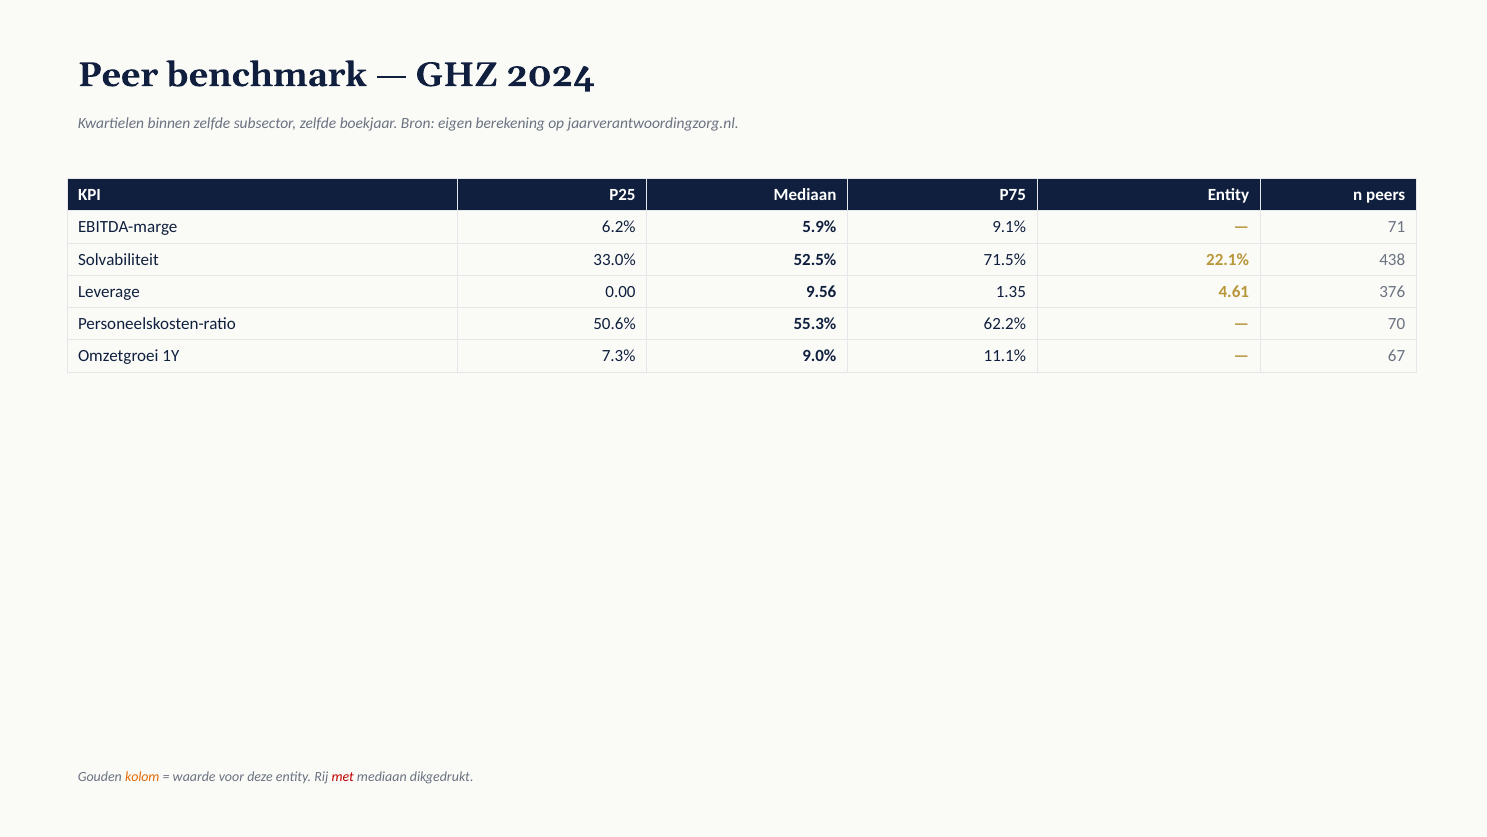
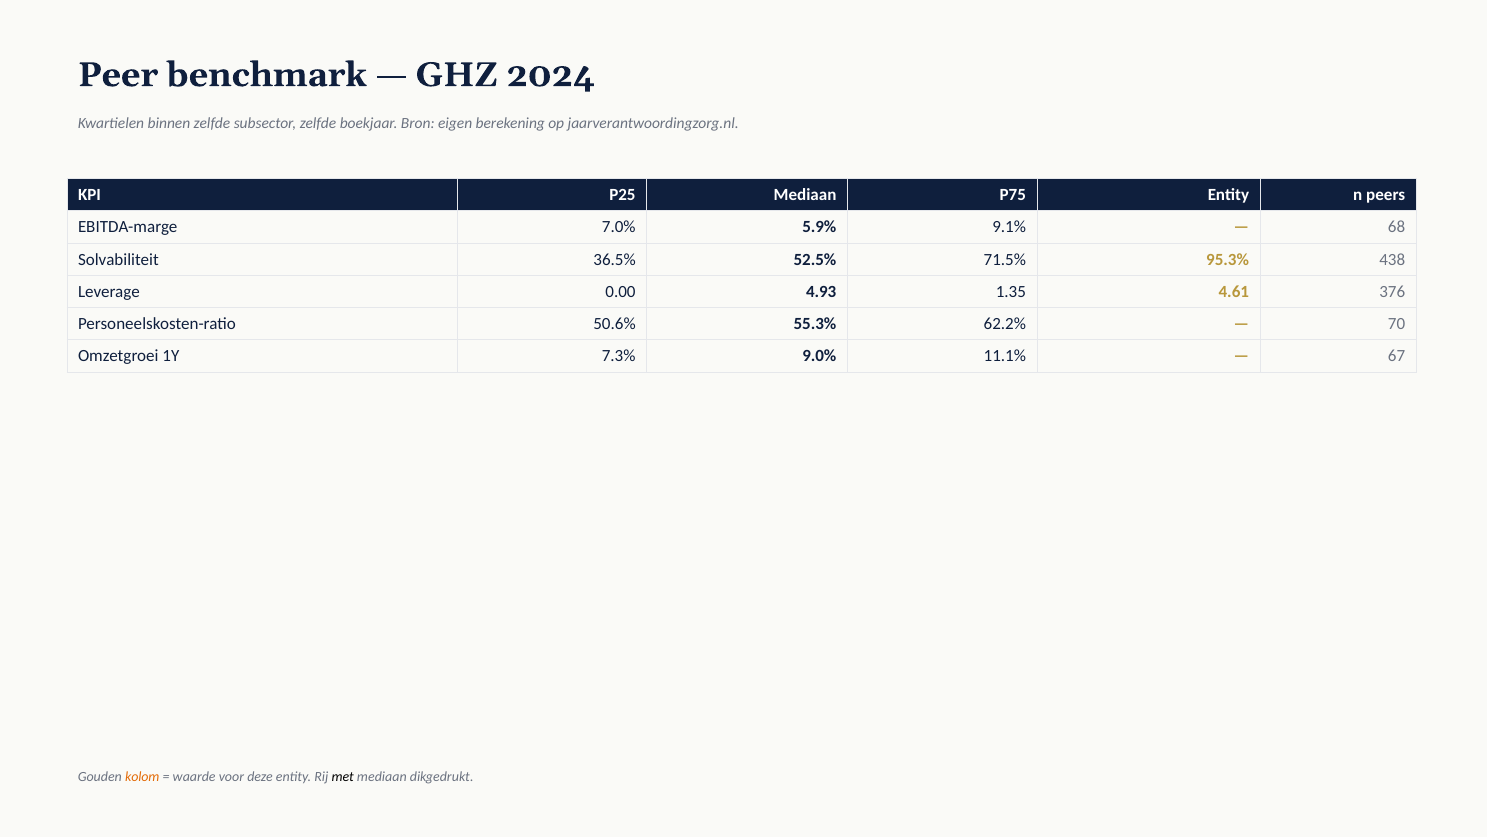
6.2%: 6.2% -> 7.0%
71: 71 -> 68
33.0%: 33.0% -> 36.5%
22.1%: 22.1% -> 95.3%
9.56: 9.56 -> 4.93
met colour: red -> black
